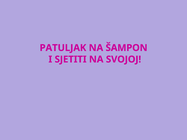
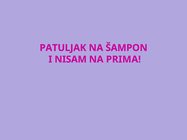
SJETITI: SJETITI -> NISAM
SVOJOJ: SVOJOJ -> PRIMA
